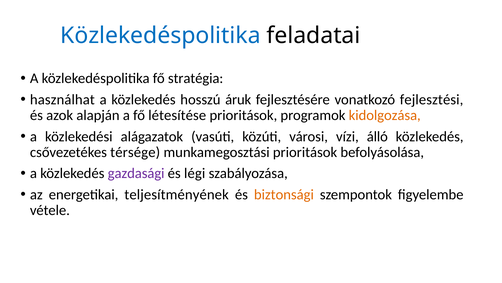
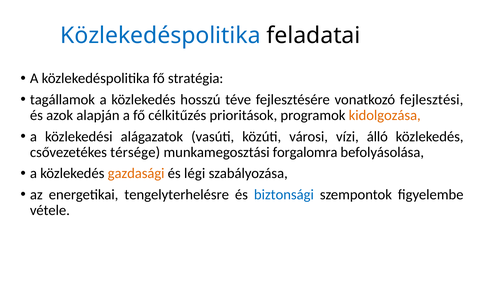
használhat: használhat -> tagállamok
áruk: áruk -> téve
létesítése: létesítése -> célkitűzés
munkamegosztási prioritások: prioritások -> forgalomra
gazdasági colour: purple -> orange
teljesítményének: teljesítményének -> tengelyterhelésre
biztonsági colour: orange -> blue
